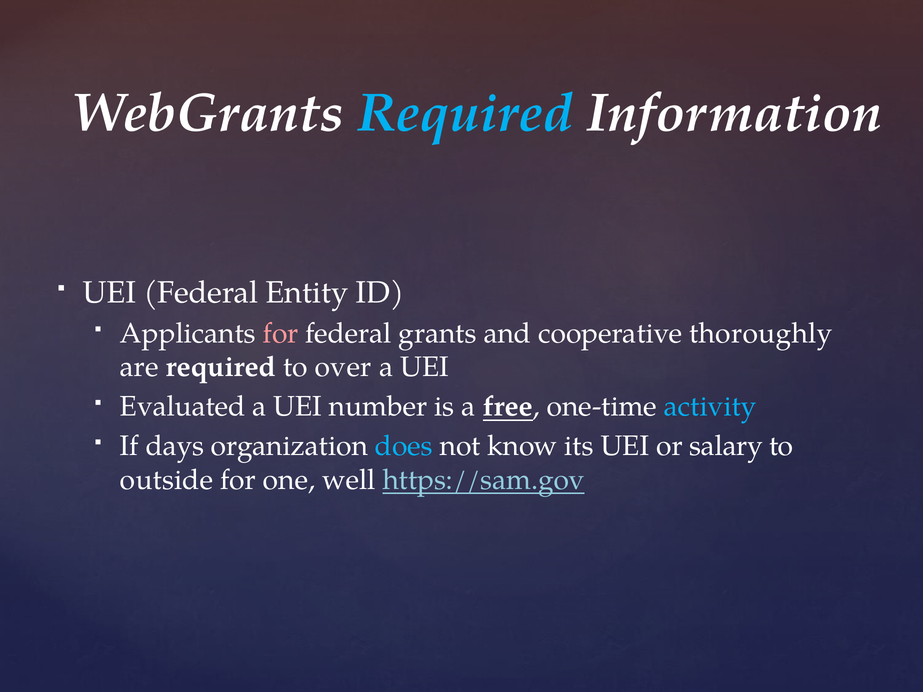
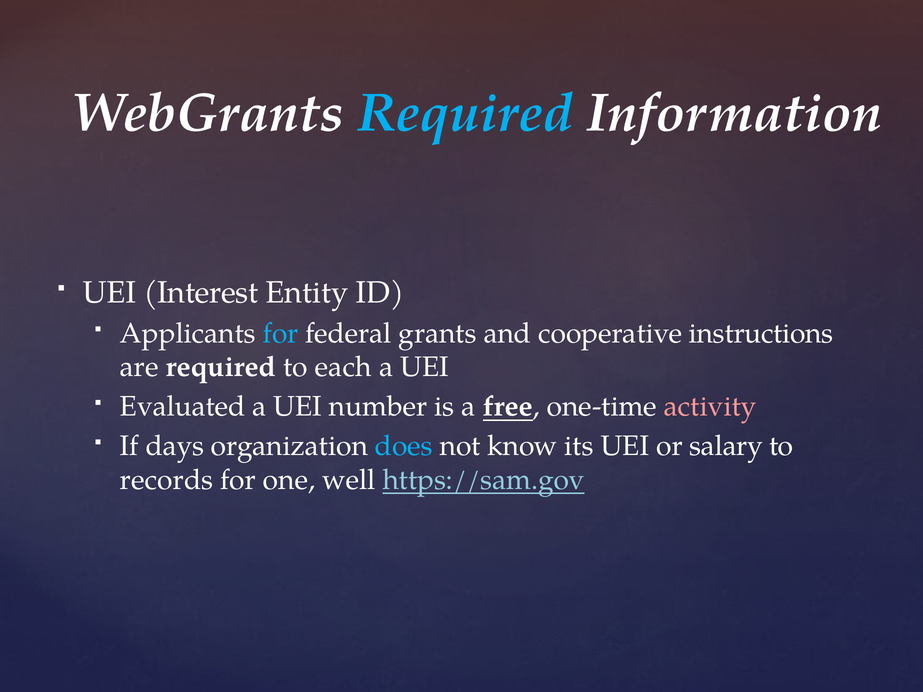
UEI Federal: Federal -> Interest
for at (281, 333) colour: pink -> light blue
thoroughly: thoroughly -> instructions
over: over -> each
activity colour: light blue -> pink
outside: outside -> records
